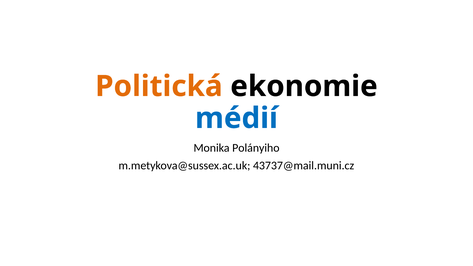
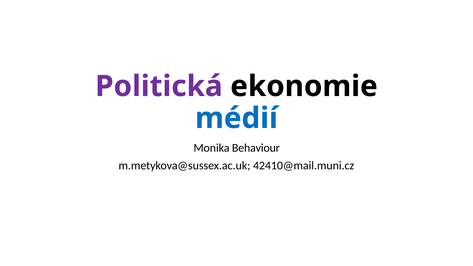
Politická colour: orange -> purple
Polányiho: Polányiho -> Behaviour
43737@mail.muni.cz: 43737@mail.muni.cz -> 42410@mail.muni.cz
